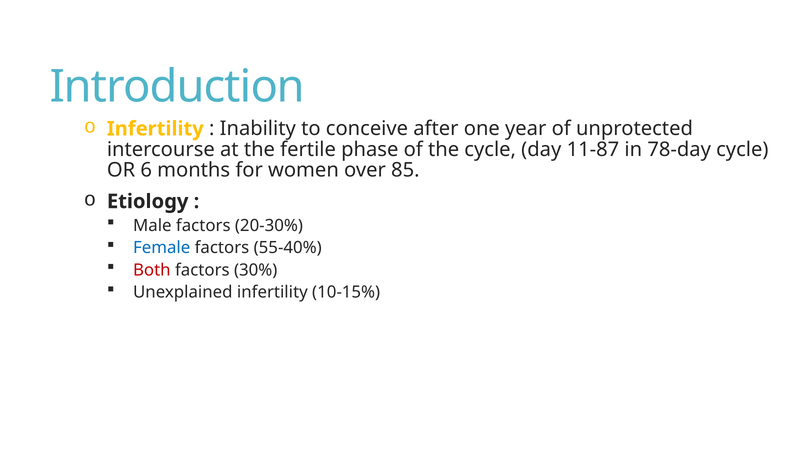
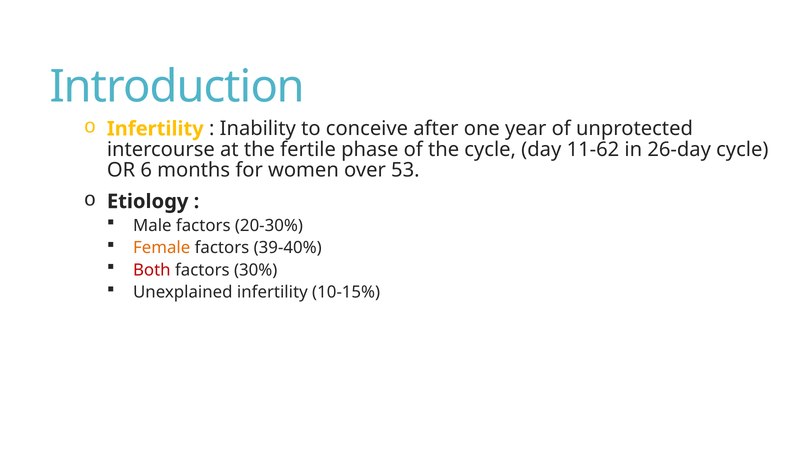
11-87: 11-87 -> 11-62
78-day: 78-day -> 26-day
85: 85 -> 53
Female colour: blue -> orange
55-40%: 55-40% -> 39-40%
